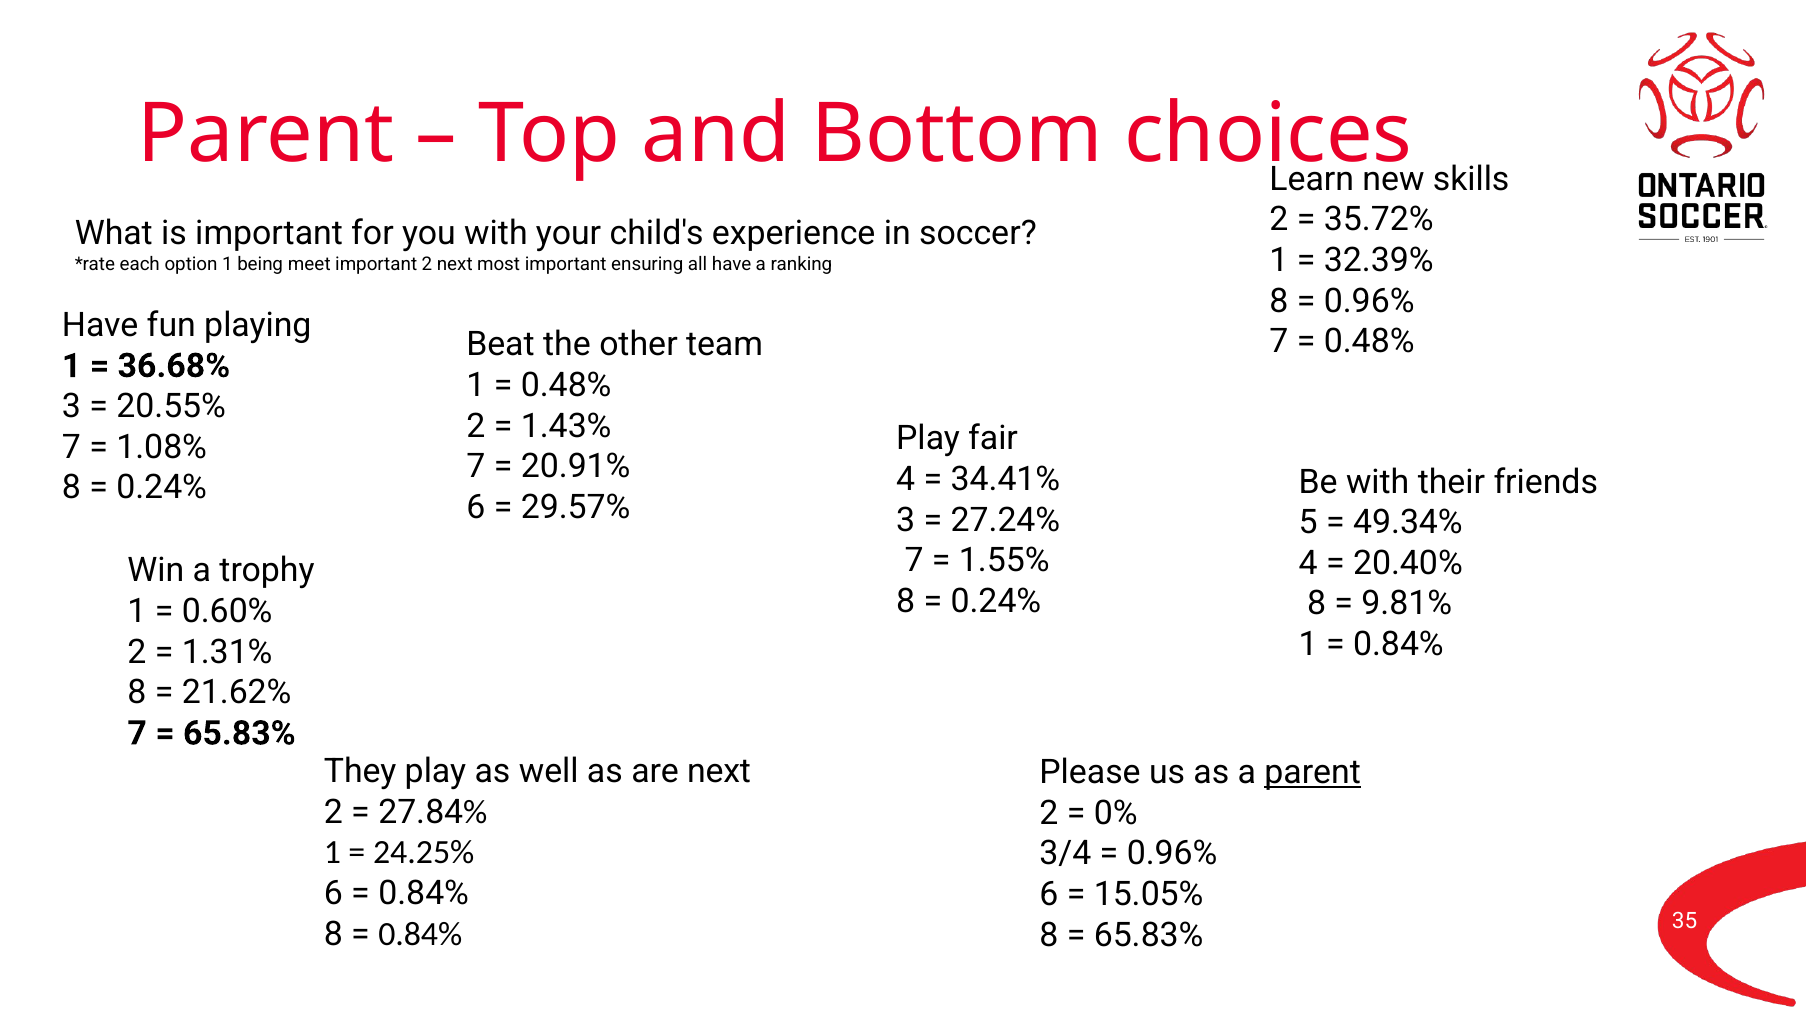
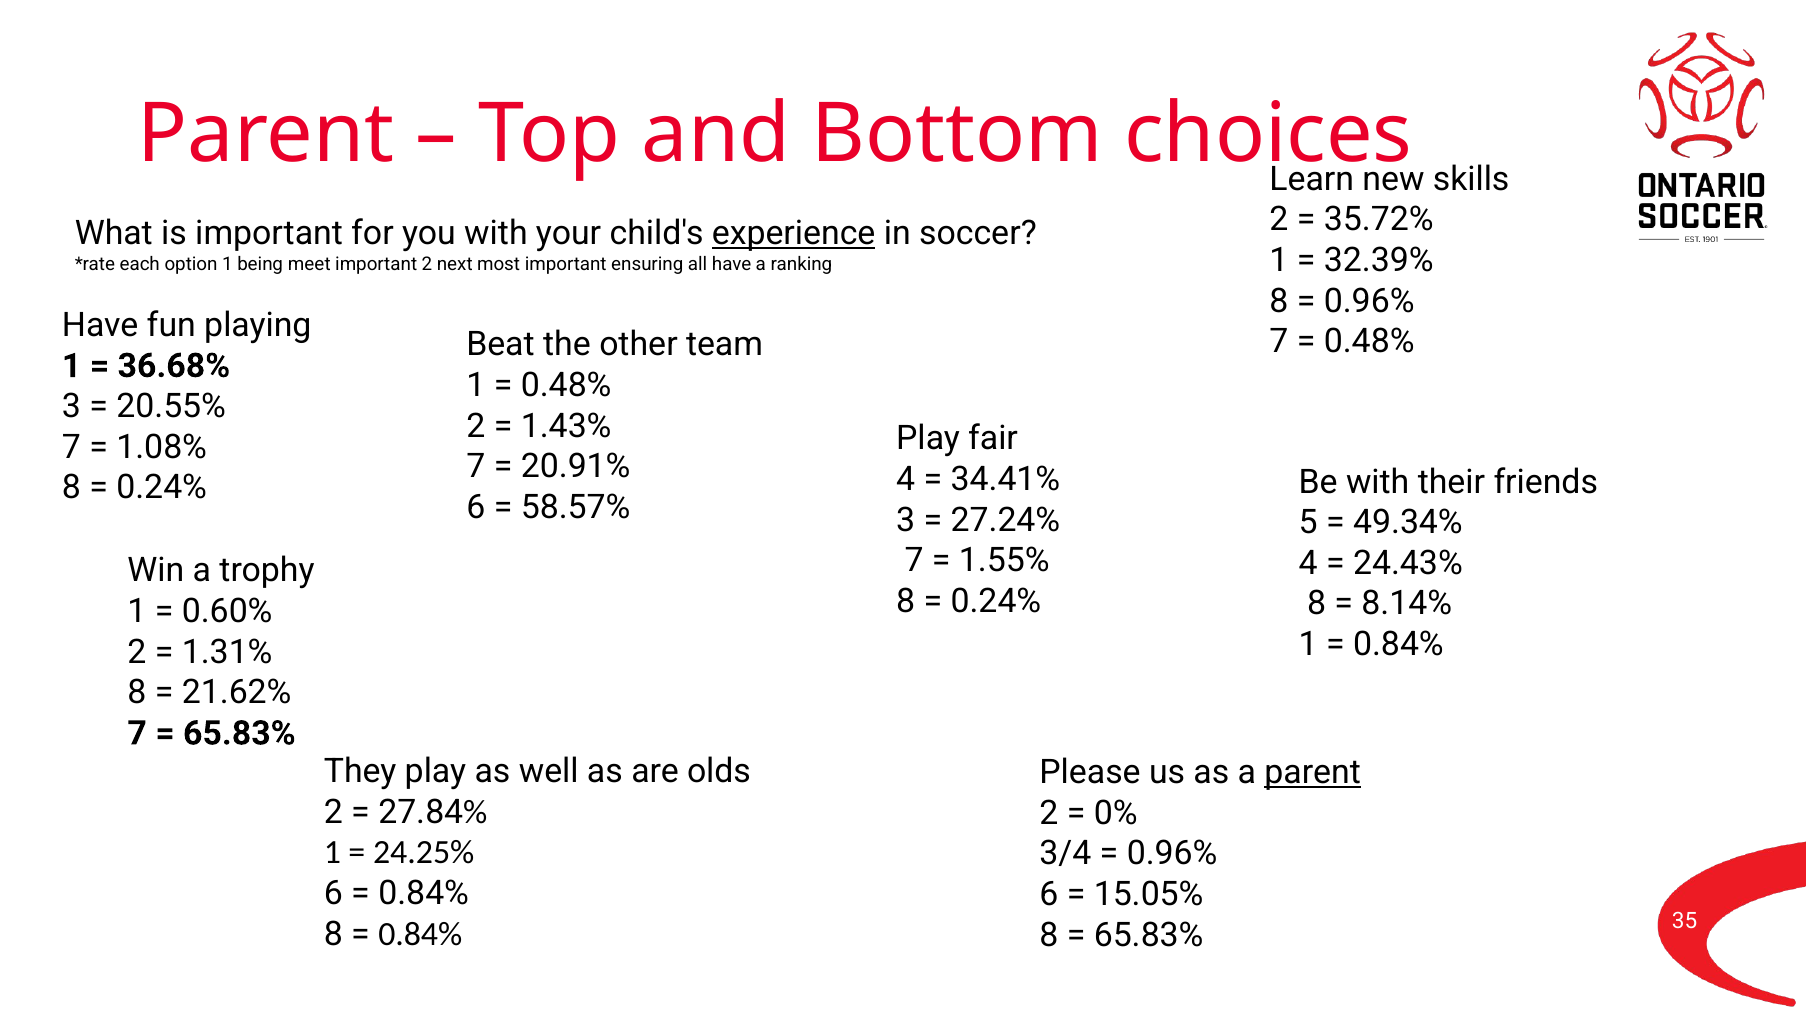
experience underline: none -> present
29.57%: 29.57% -> 58.57%
20.40%: 20.40% -> 24.43%
9.81%: 9.81% -> 8.14%
are next: next -> olds
